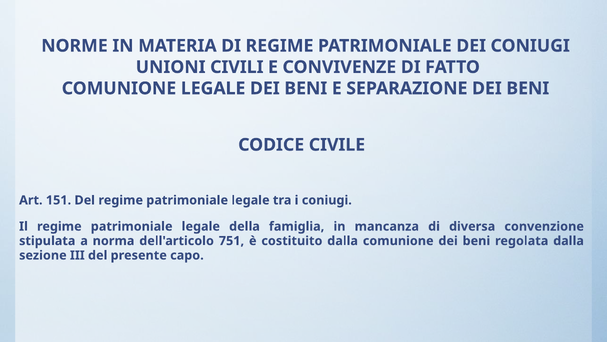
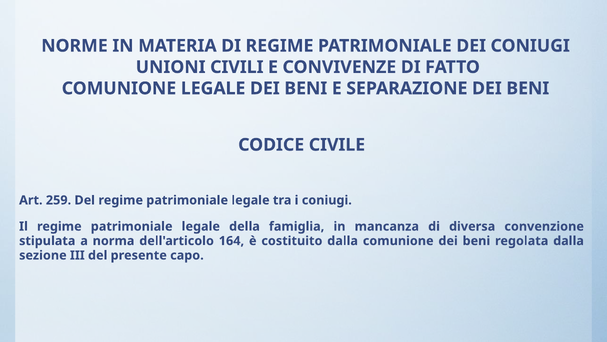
151: 151 -> 259
751: 751 -> 164
